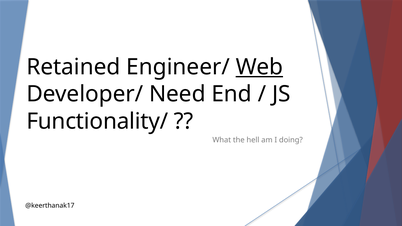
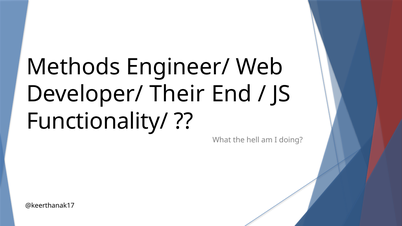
Retained: Retained -> Methods
Web underline: present -> none
Need: Need -> Their
